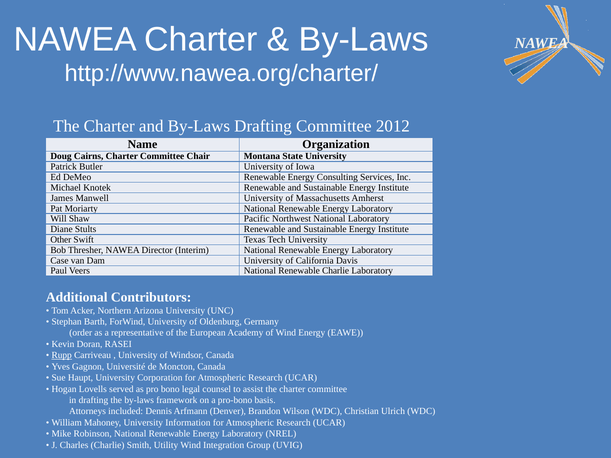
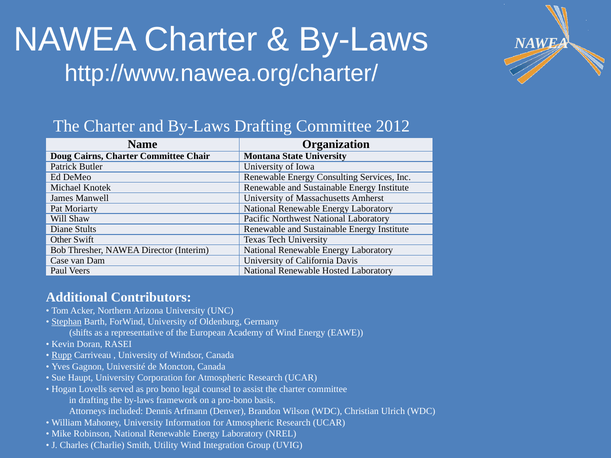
Renewable Charlie: Charlie -> Hosted
Stephan underline: none -> present
order: order -> shifts
